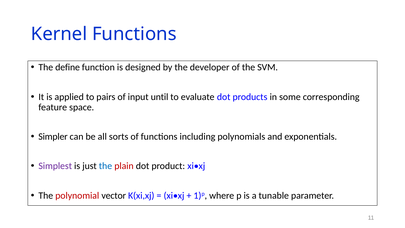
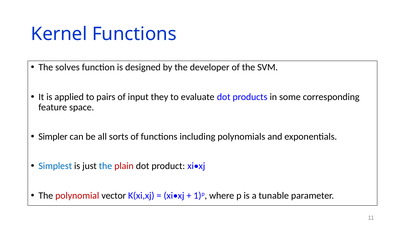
define: define -> solves
until: until -> they
Simplest colour: purple -> blue
